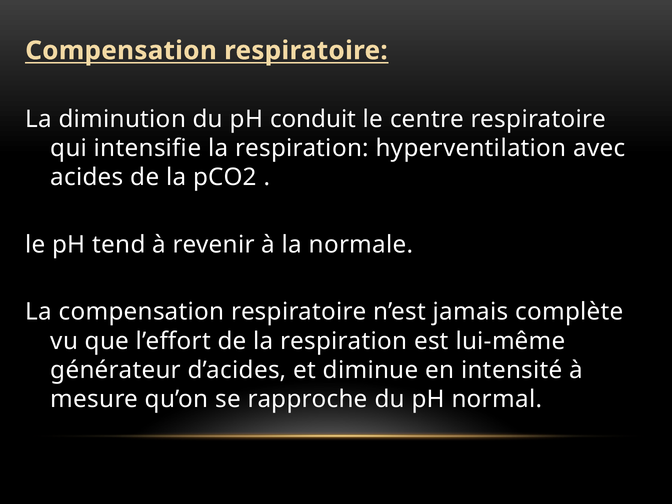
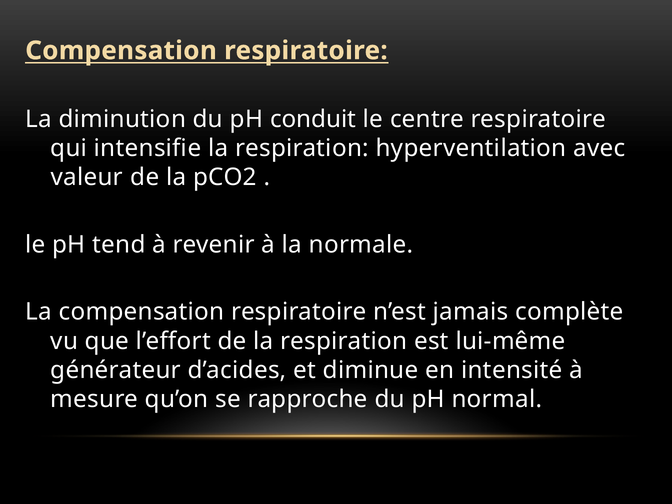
acides: acides -> valeur
